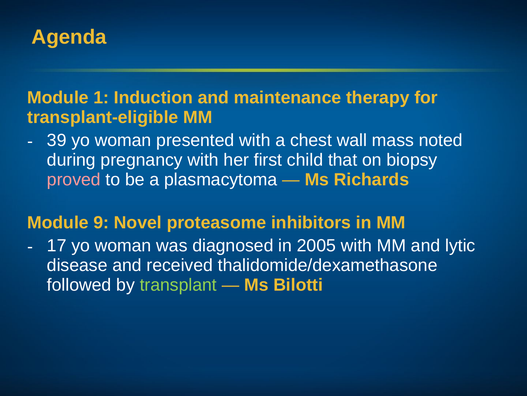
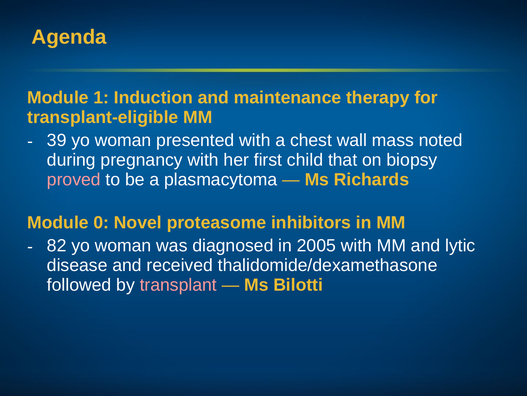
9: 9 -> 0
17: 17 -> 82
transplant colour: light green -> pink
